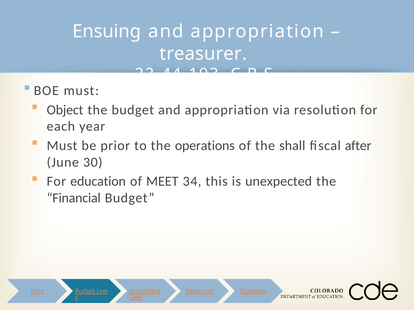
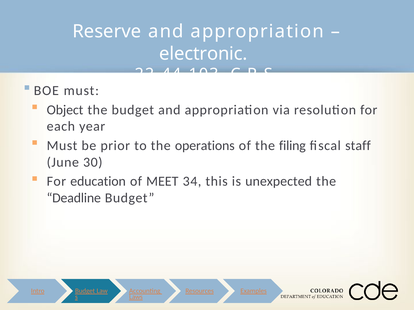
Ensuing: Ensuing -> Reserve
treasurer: treasurer -> electronic
shall: shall -> filing
after: after -> staff
Financial: Financial -> Deadline
